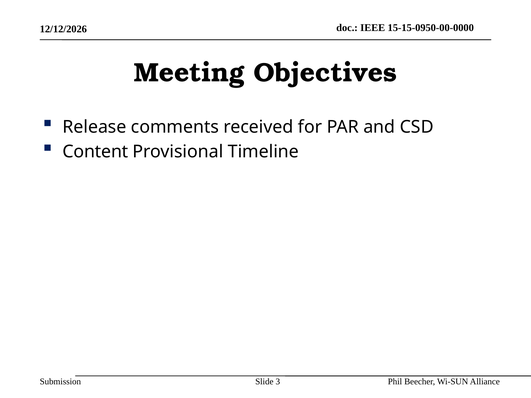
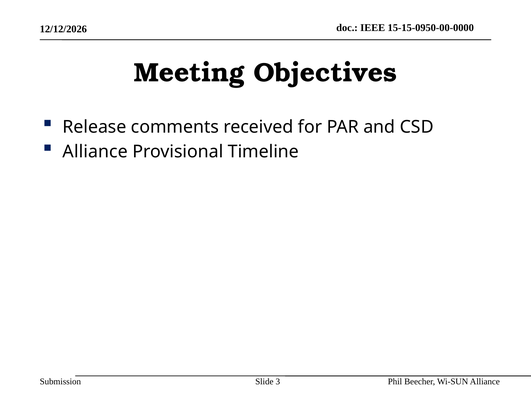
Content at (95, 152): Content -> Alliance
